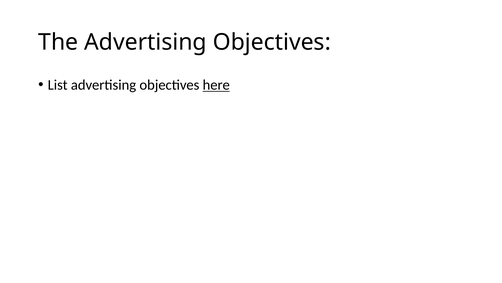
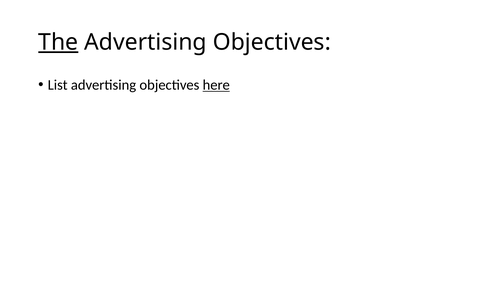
The underline: none -> present
